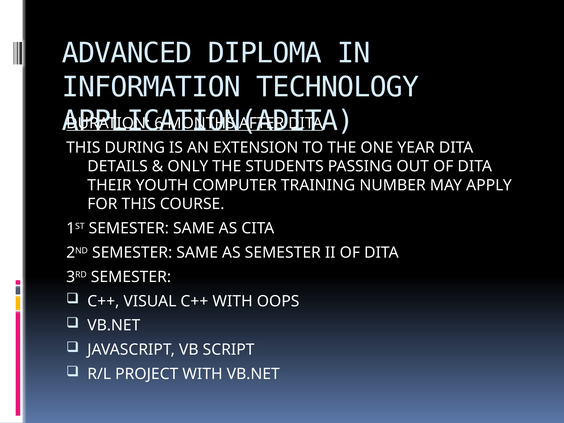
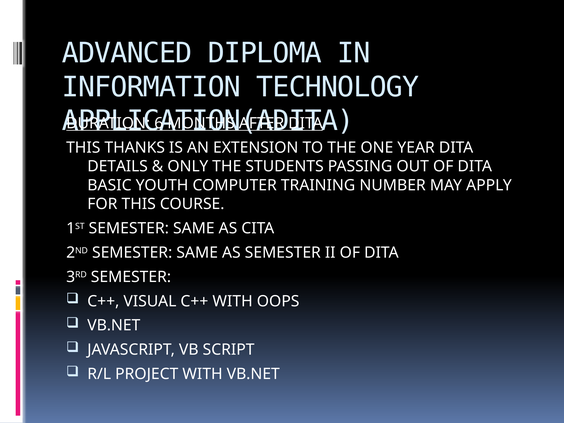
DURING: DURING -> THANKS
THEIR: THEIR -> BASIC
